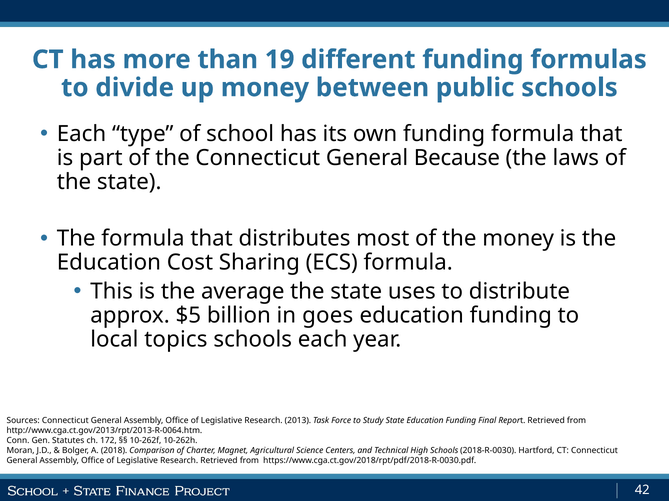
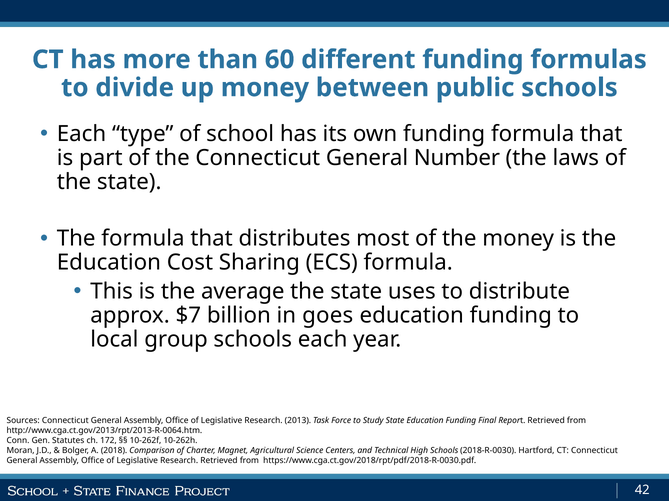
19: 19 -> 60
Because: Because -> Number
$5: $5 -> $7
topics: topics -> group
